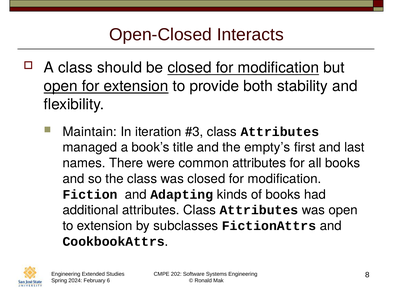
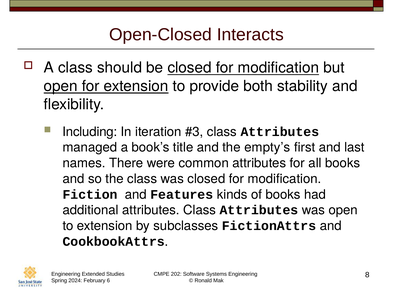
Maintain: Maintain -> Including
Adapting: Adapting -> Features
